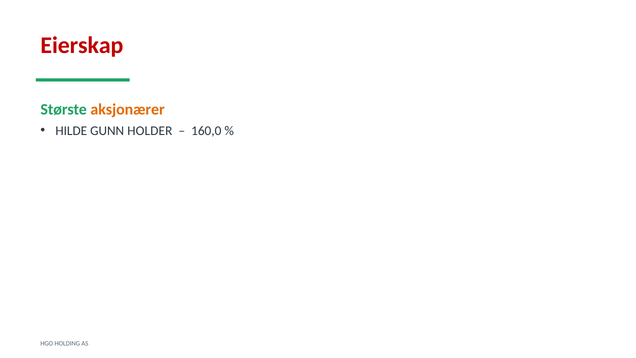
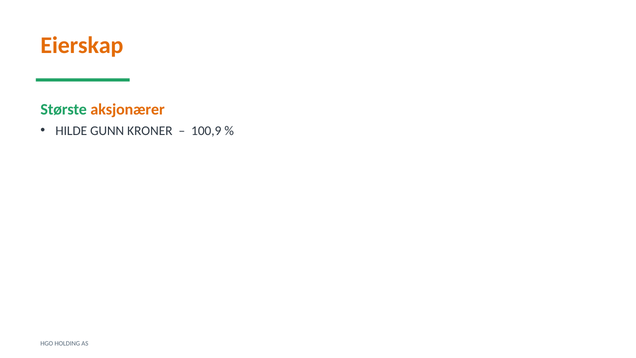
Eierskap colour: red -> orange
HOLDER: HOLDER -> KRONER
160,0: 160,0 -> 100,9
